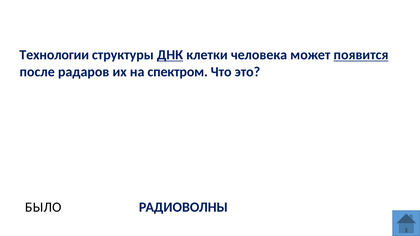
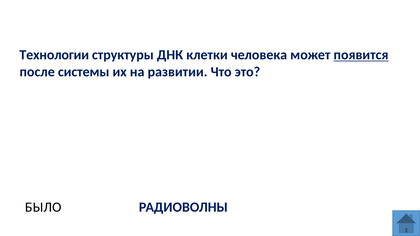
ДНК underline: present -> none
радаров: радаров -> системы
спектром: спектром -> развитии
